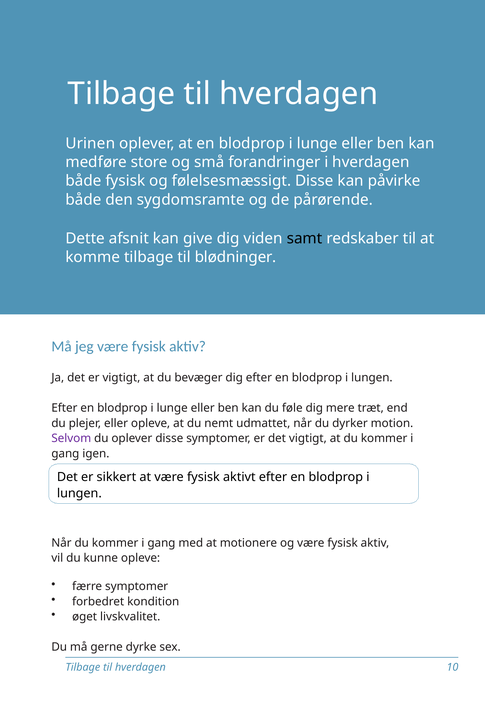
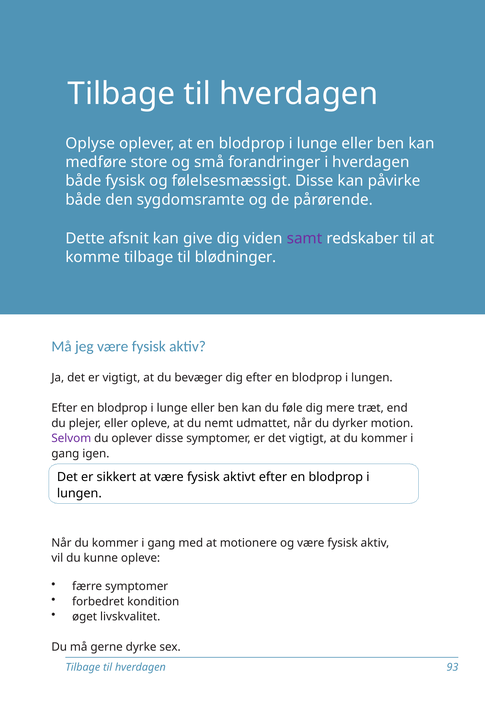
Urinen: Urinen -> Oplyse
samt colour: black -> purple
10: 10 -> 93
